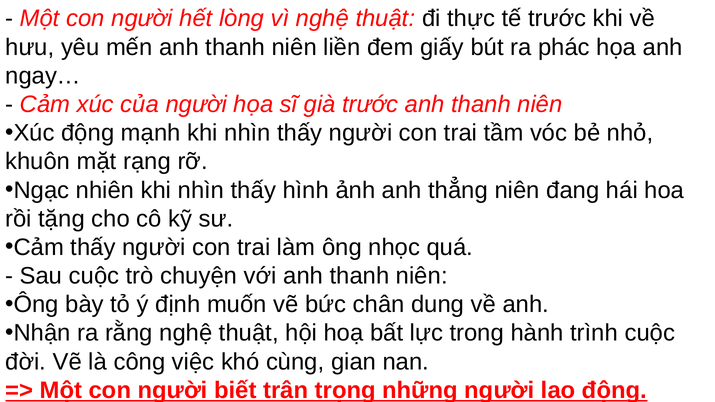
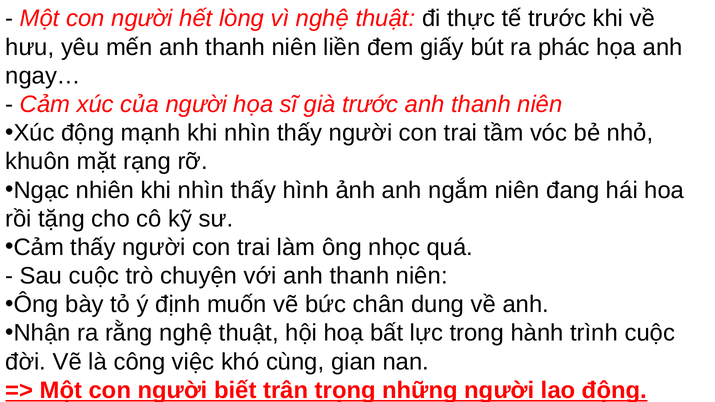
thẳng: thẳng -> ngắm
